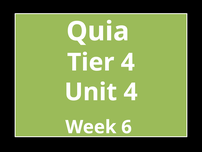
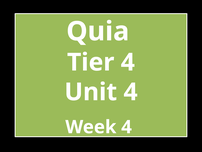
Week 6: 6 -> 4
